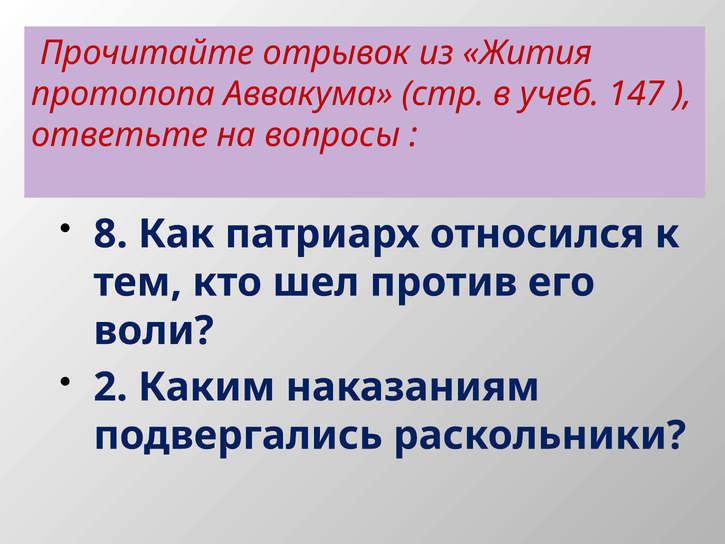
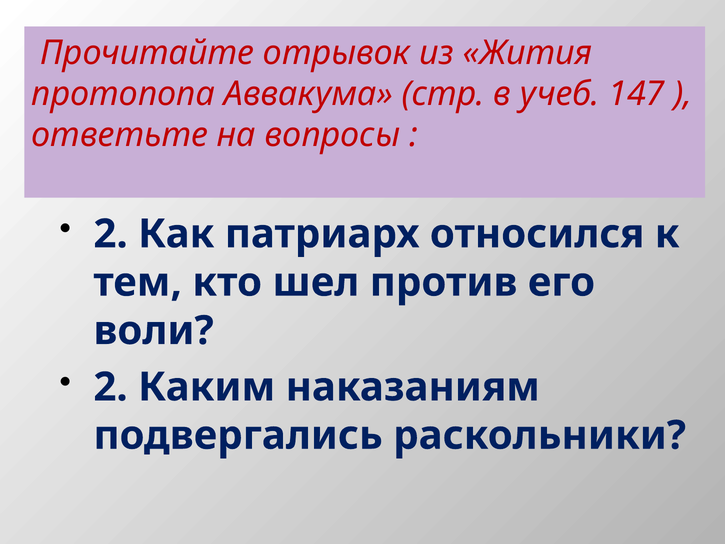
8 at (111, 234): 8 -> 2
